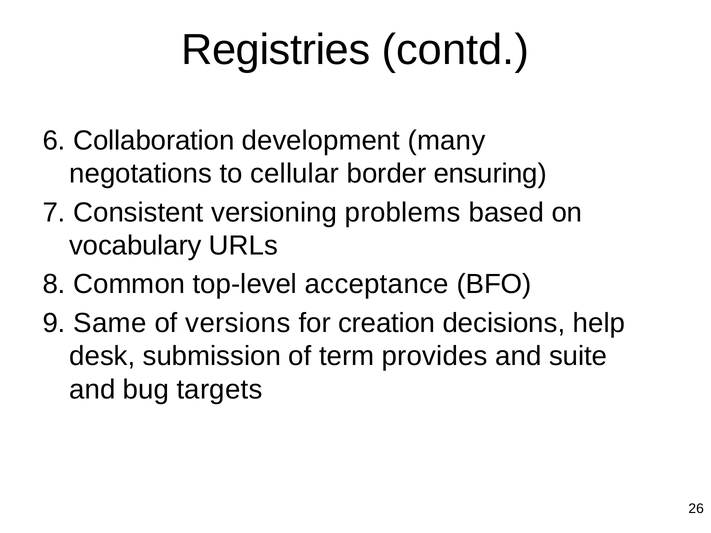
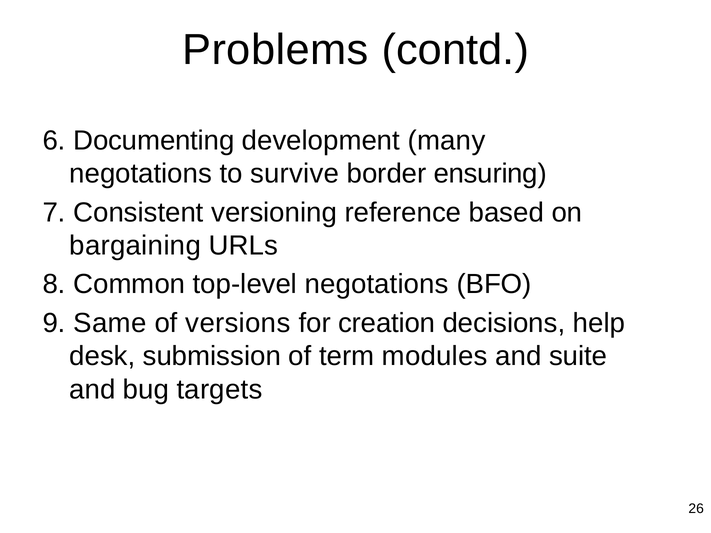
Registries: Registries -> Problems
Collaboration: Collaboration -> Documenting
cellular: cellular -> survive
problems: problems -> reference
vocabulary: vocabulary -> bargaining
top-level acceptance: acceptance -> negotations
provides: provides -> modules
